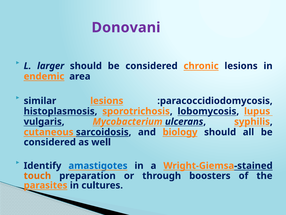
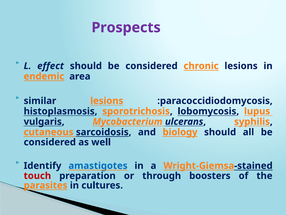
Donovani: Donovani -> Prospects
larger: larger -> effect
touch colour: orange -> red
